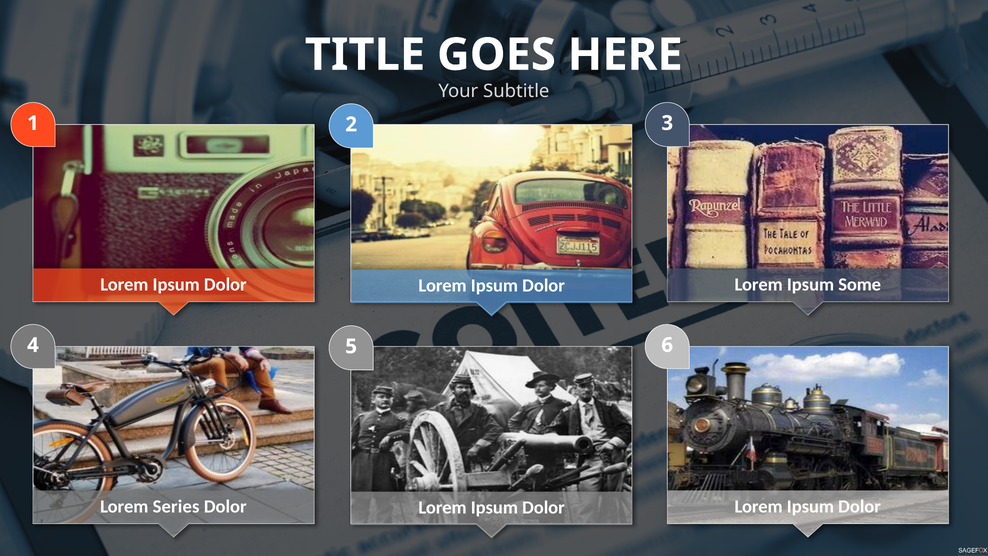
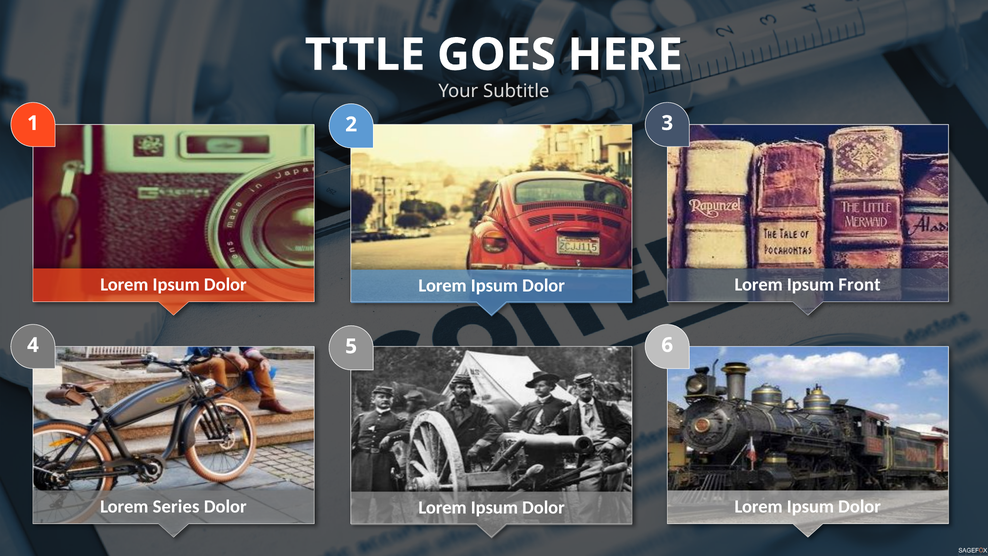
Some: Some -> Front
